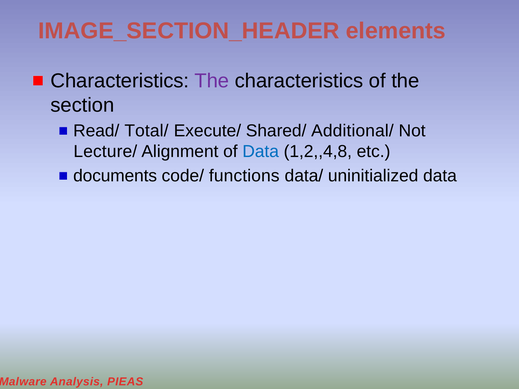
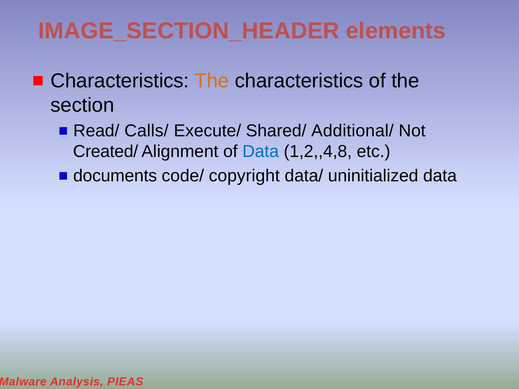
The at (212, 81) colour: purple -> orange
Total/: Total/ -> Calls/
Lecture/: Lecture/ -> Created/
functions: functions -> copyright
